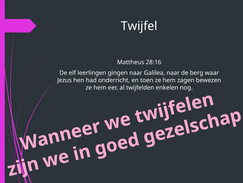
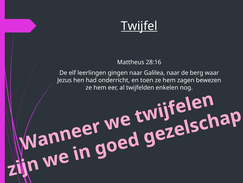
Twijfel underline: none -> present
